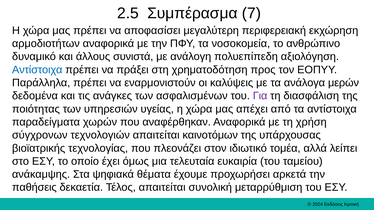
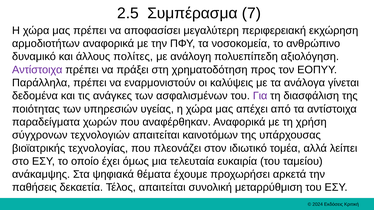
συνιστά: συνιστά -> πολίτες
Αντίστοιχα at (37, 70) colour: blue -> purple
μερών: μερών -> γίνεται
